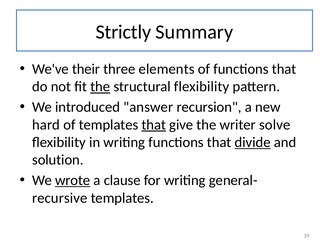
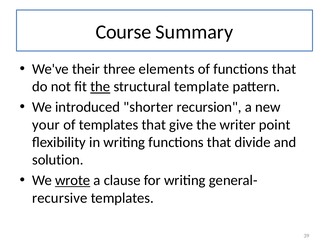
Strictly: Strictly -> Course
structural flexibility: flexibility -> template
answer: answer -> shorter
hard: hard -> your
that at (154, 125) underline: present -> none
solve: solve -> point
divide underline: present -> none
